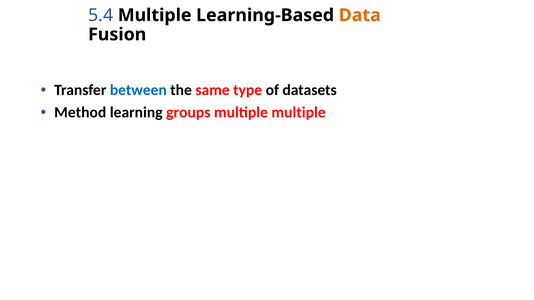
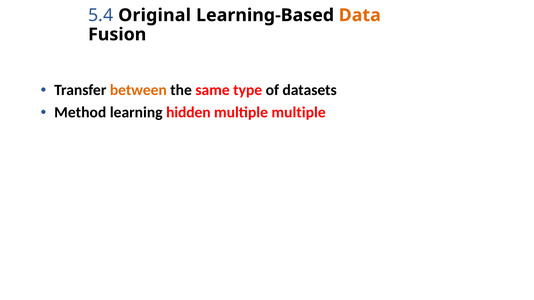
5.4 Multiple: Multiple -> Original
between colour: blue -> orange
groups: groups -> hidden
